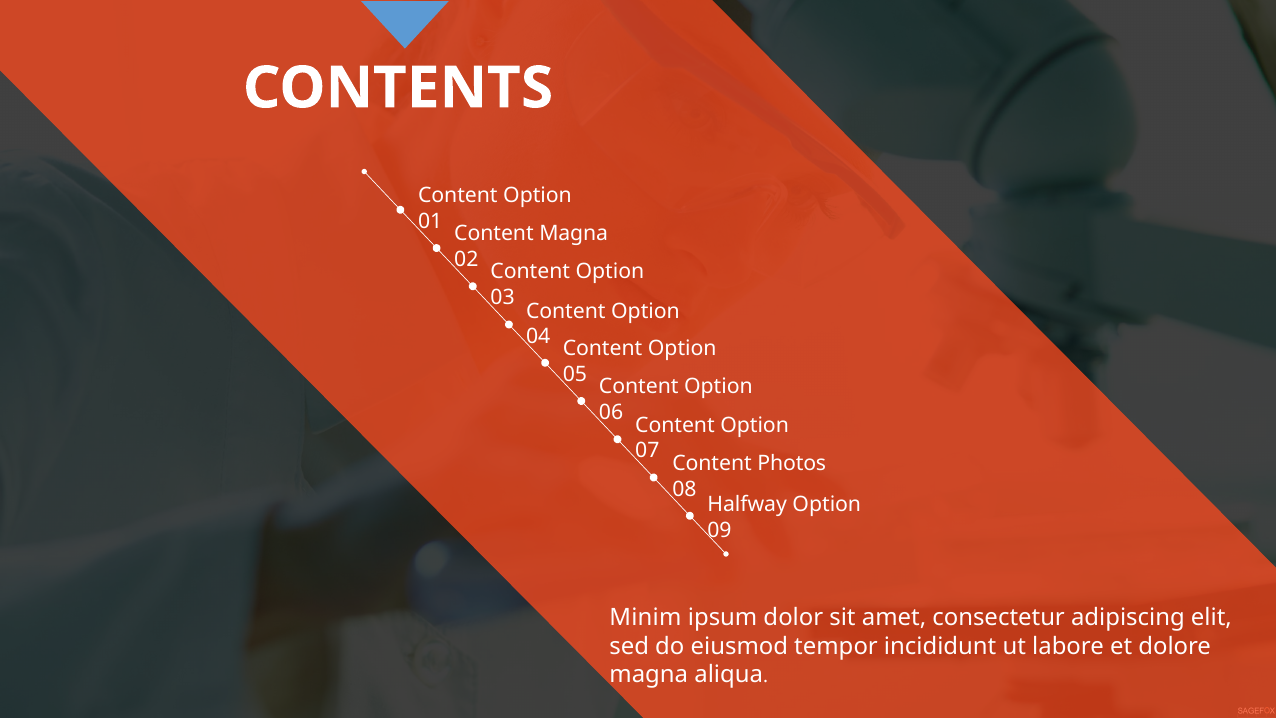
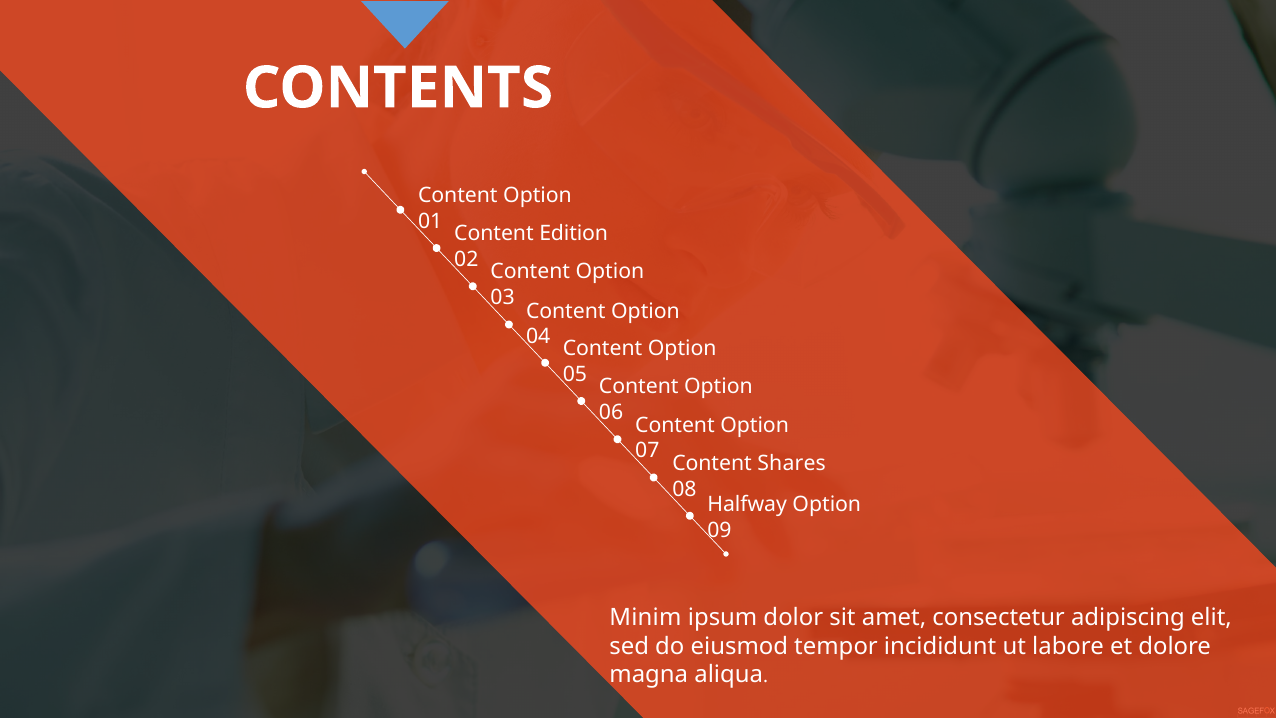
Content Magna: Magna -> Edition
Photos: Photos -> Shares
